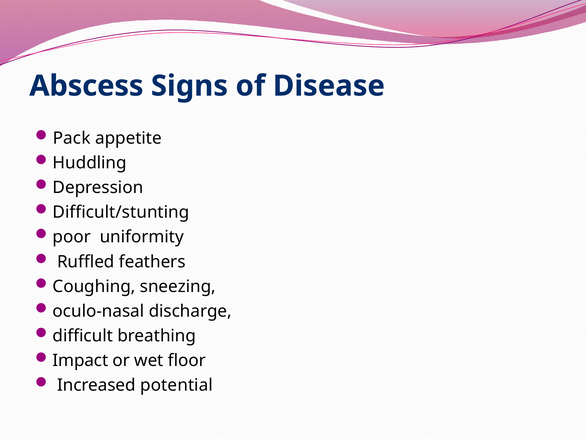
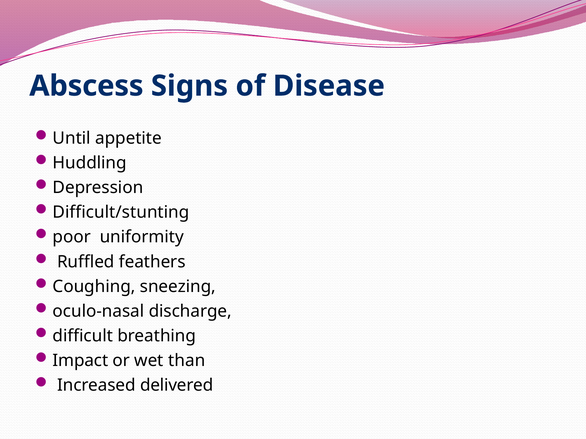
Pack: Pack -> Until
floor: floor -> than
potential: potential -> delivered
